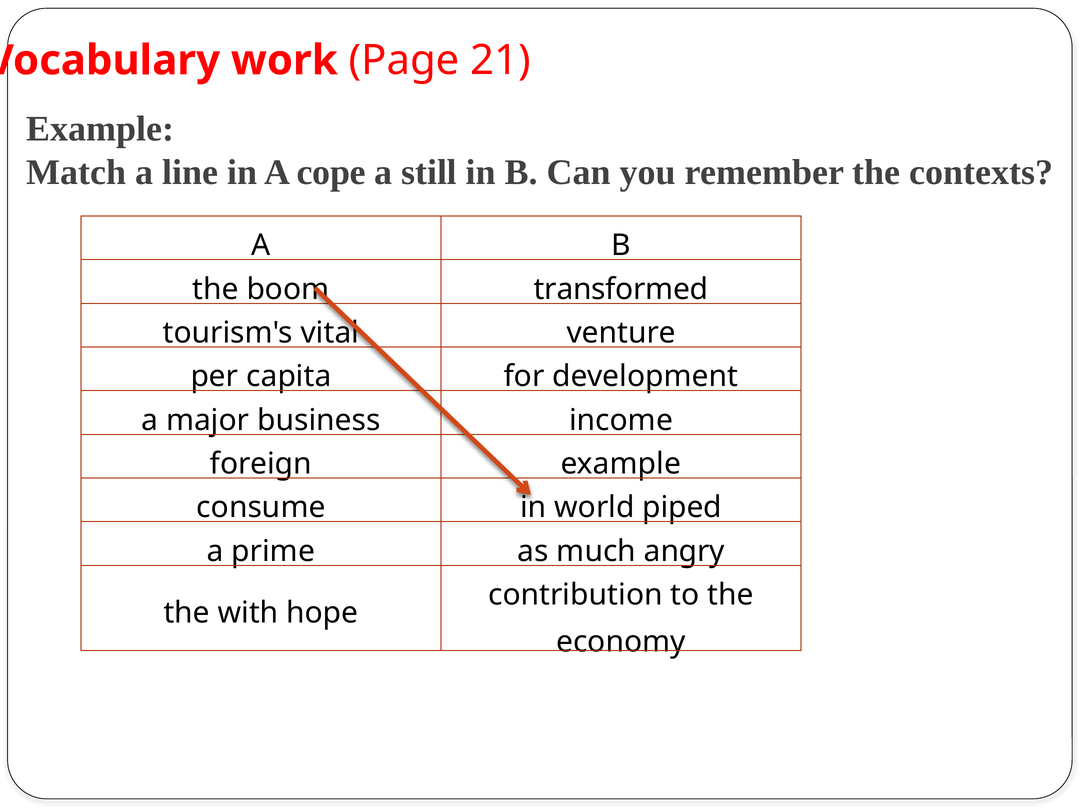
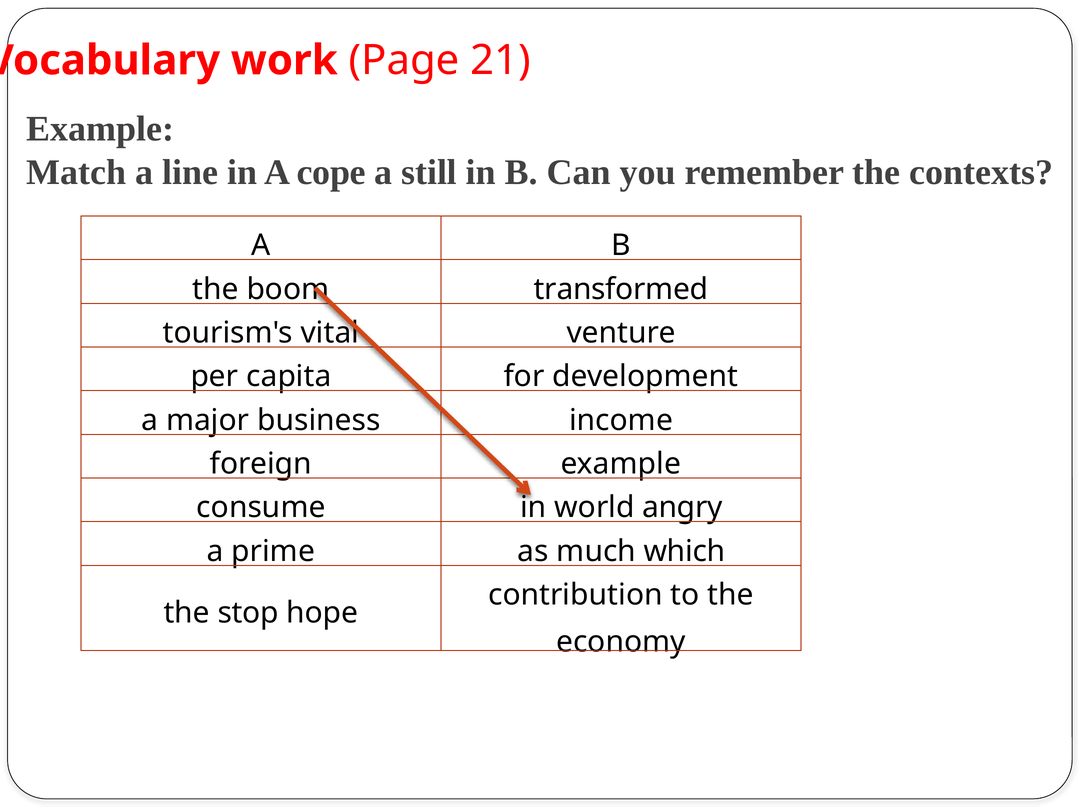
piped: piped -> angry
angry: angry -> which
with: with -> stop
